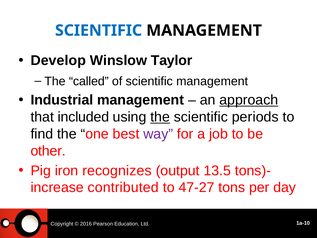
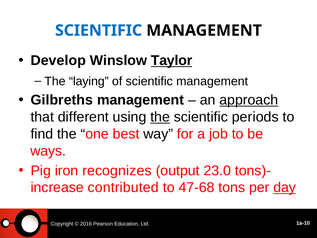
Taylor underline: none -> present
called: called -> laying
Industrial: Industrial -> Gilbreths
included: included -> different
way colour: purple -> black
other: other -> ways
13.5: 13.5 -> 23.0
47-27: 47-27 -> 47-68
day underline: none -> present
